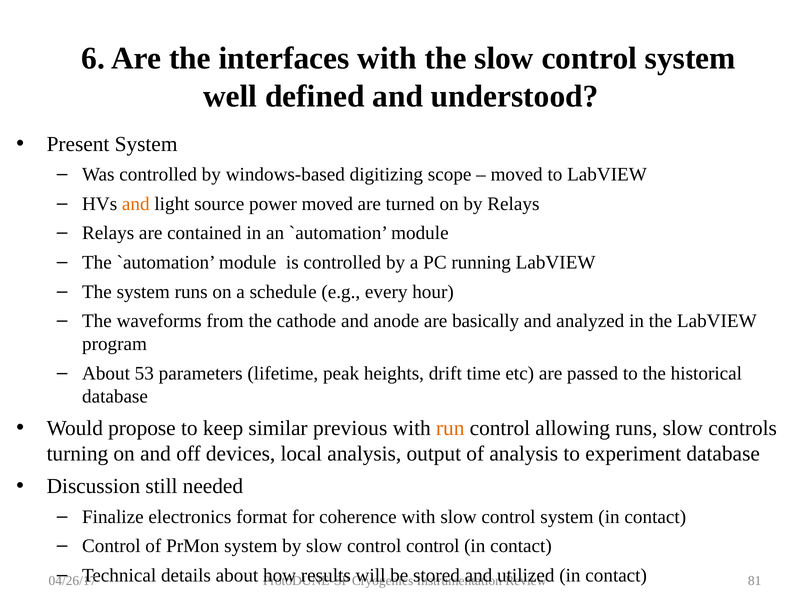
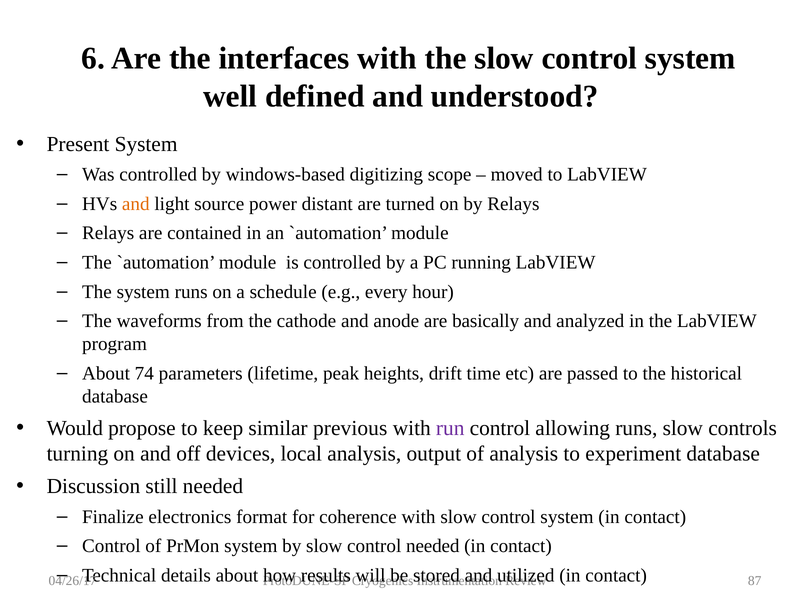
power moved: moved -> distant
53: 53 -> 74
run colour: orange -> purple
control control: control -> needed
81: 81 -> 87
